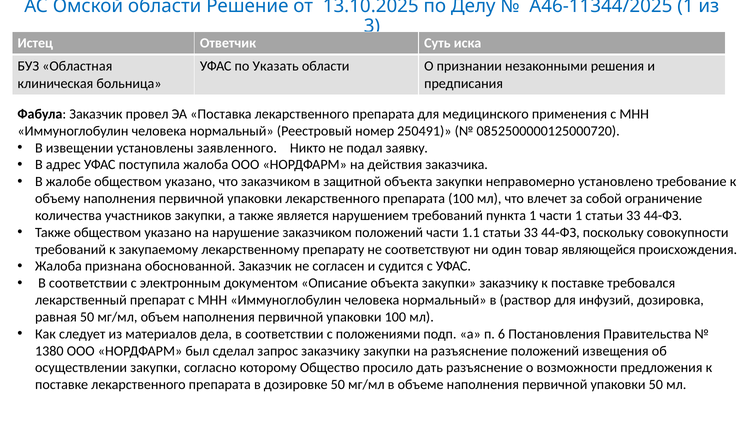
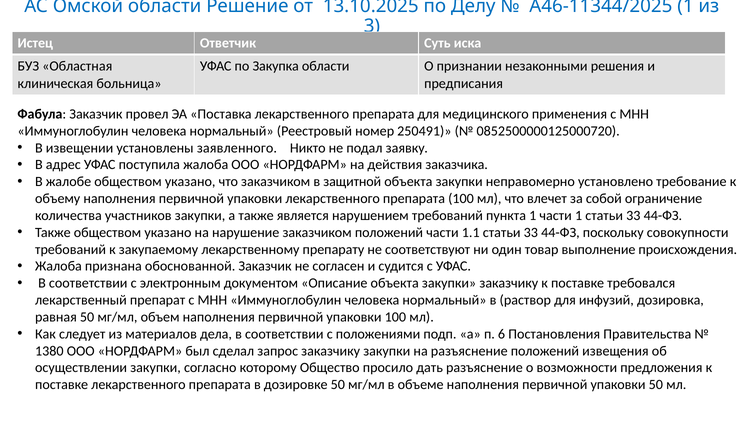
Указать: Указать -> Закупка
являющейся: являющейся -> выполнение
